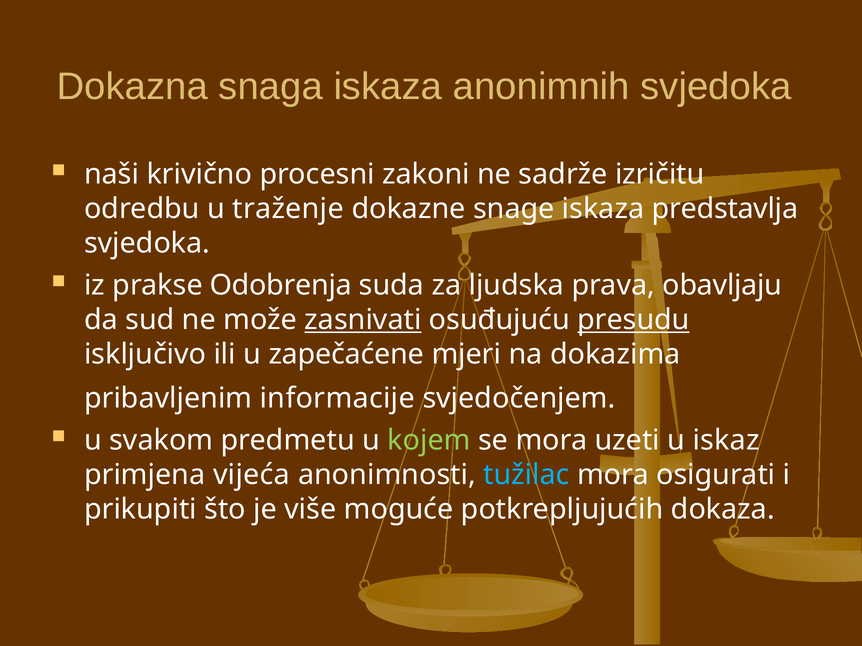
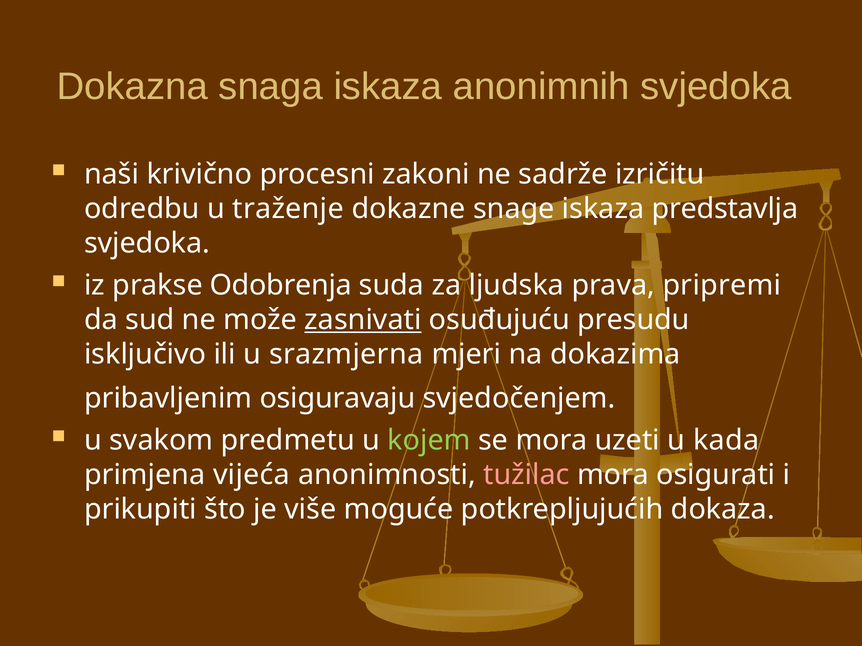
obavljaju: obavljaju -> pripremi
presudu underline: present -> none
zapečaćene: zapečaćene -> srazmjerna
informacije: informacije -> osiguravaju
iskaz: iskaz -> kada
tužilac colour: light blue -> pink
